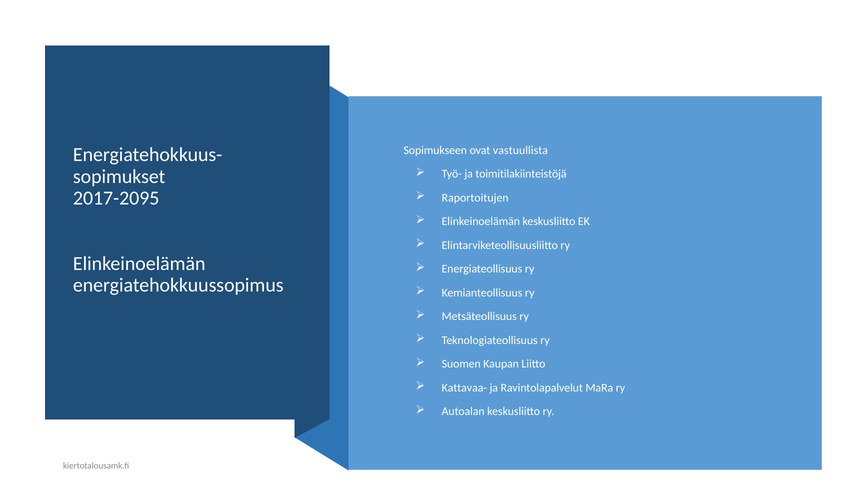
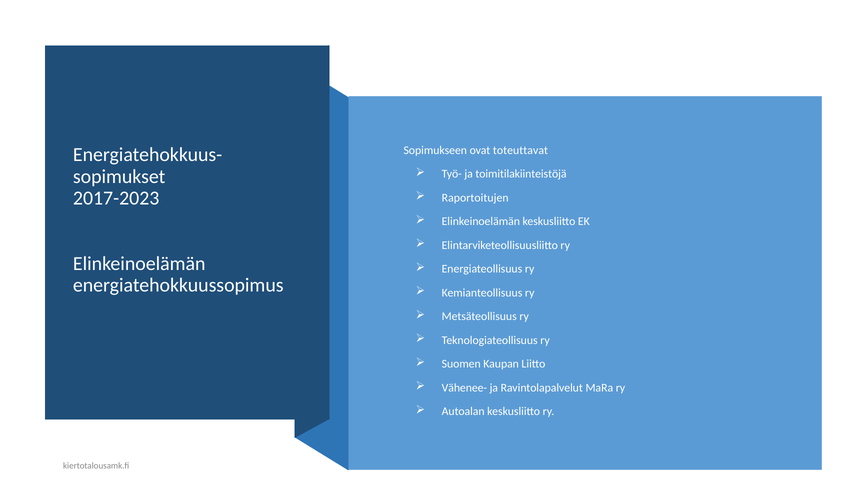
vastuullista: vastuullista -> toteuttavat
2017-2095: 2017-2095 -> 2017-2023
Kattavaa-: Kattavaa- -> Vähenee-
